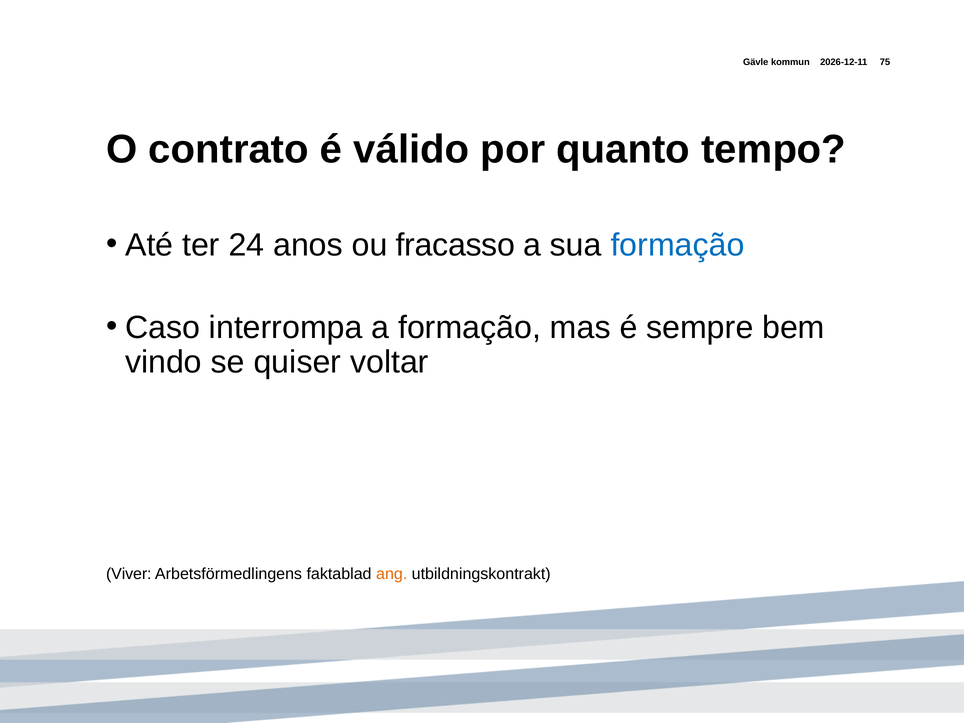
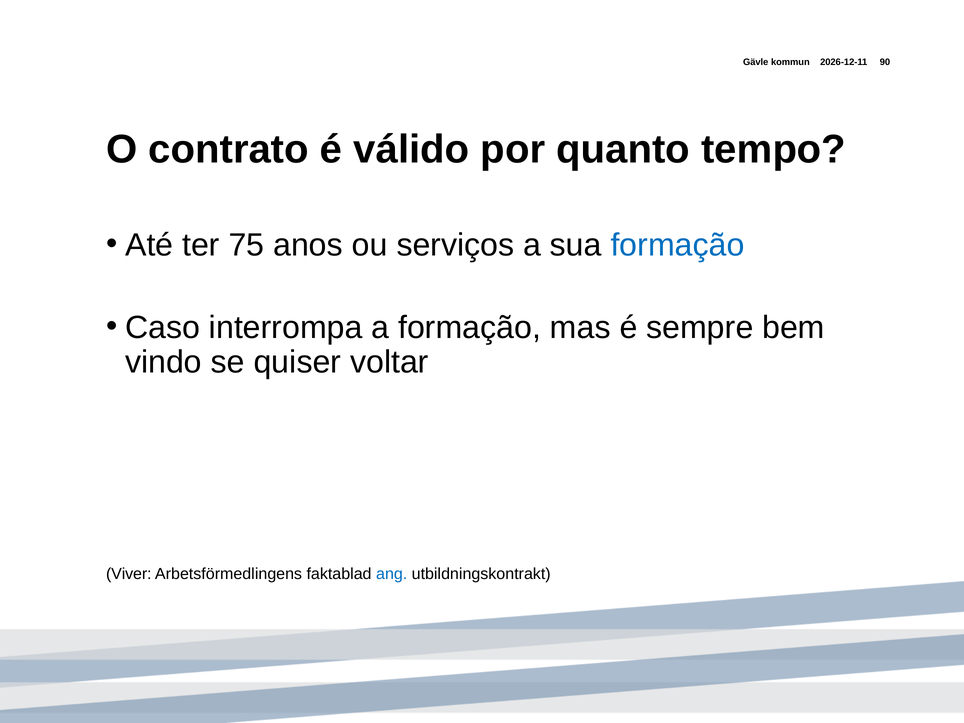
75: 75 -> 90
24: 24 -> 75
fracasso: fracasso -> serviços
ang colour: orange -> blue
